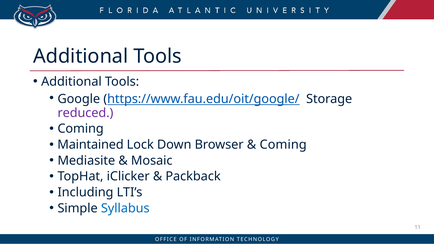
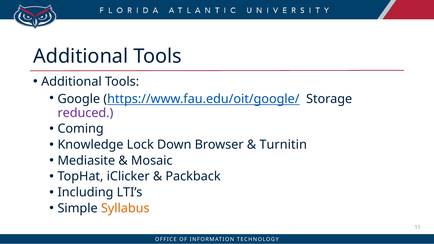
Maintained: Maintained -> Knowledge
Coming at (283, 145): Coming -> Turnitin
Syllabus colour: blue -> orange
